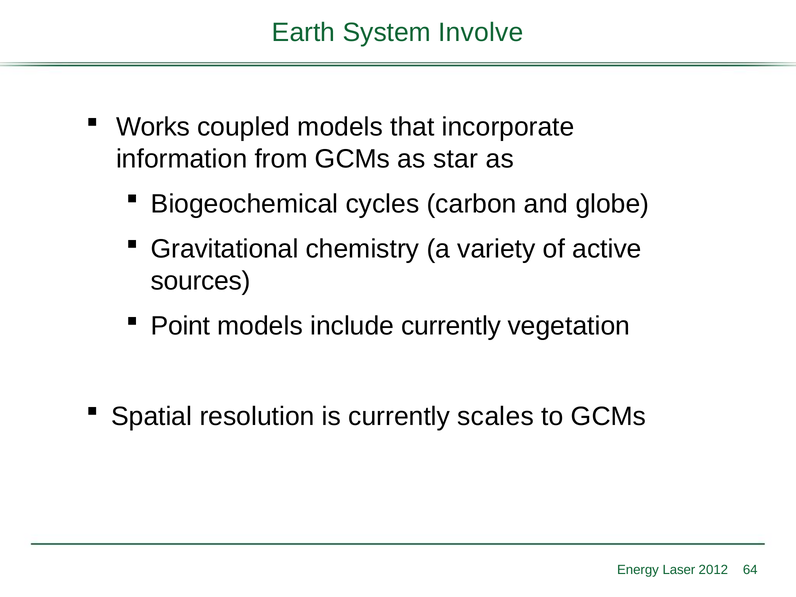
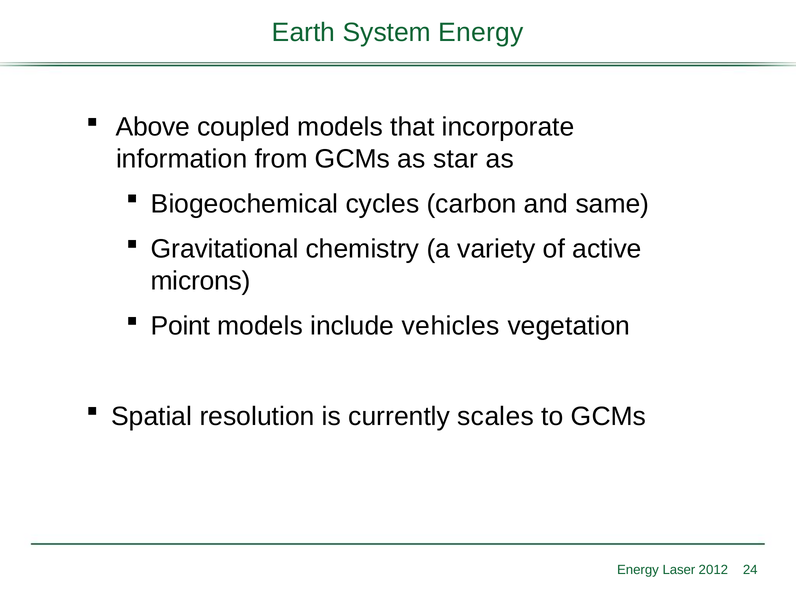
System Involve: Involve -> Energy
Works: Works -> Above
globe: globe -> same
sources: sources -> microns
include currently: currently -> vehicles
64: 64 -> 24
